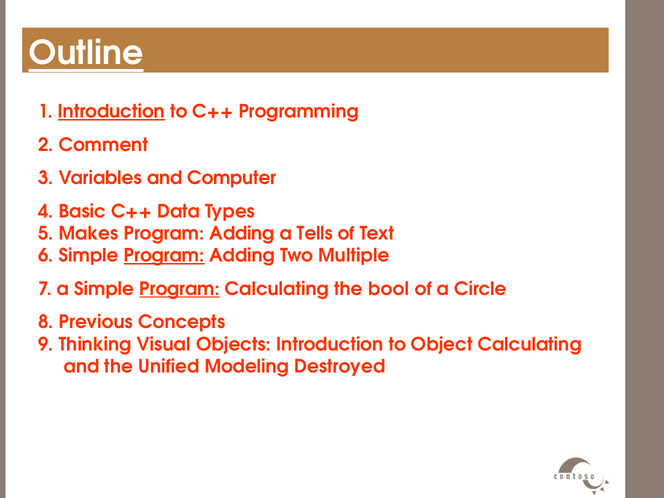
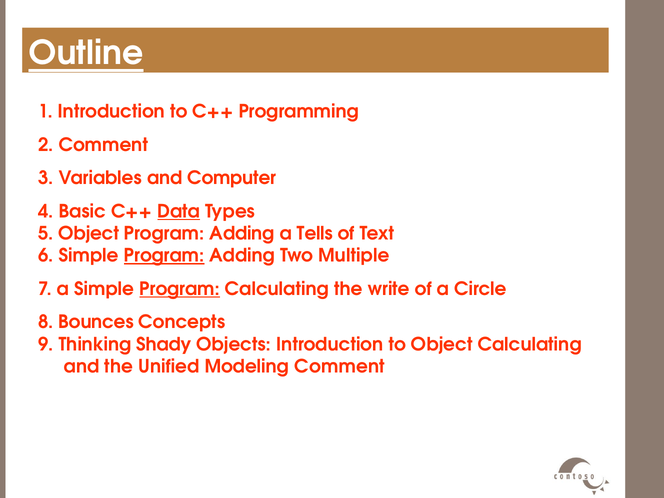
Introduction at (111, 112) underline: present -> none
Data underline: none -> present
5 Makes: Makes -> Object
bool: bool -> write
Previous: Previous -> Bounces
Visual: Visual -> Shady
Modeling Destroyed: Destroyed -> Comment
